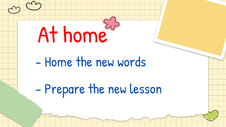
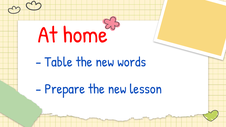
Home at (59, 62): Home -> Table
